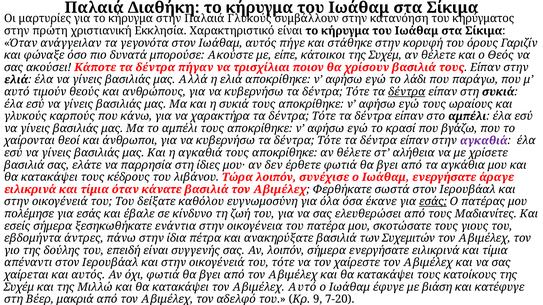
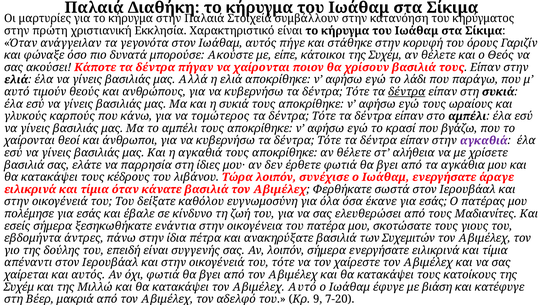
Παλαιά Γλυκούς: Γλυκούς -> Στοιχεία
να τρισχίλιαι: τρισχίλιαι -> χαίρονται
χαρακτήρα: χαρακτήρα -> τομώτερος
εσάς at (433, 202) underline: present -> none
